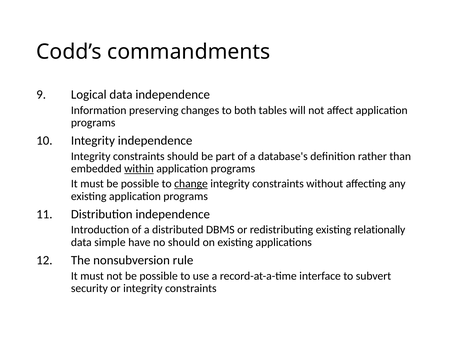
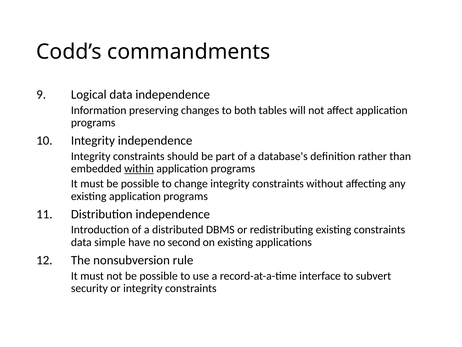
change underline: present -> none
existing relationally: relationally -> constraints
no should: should -> second
